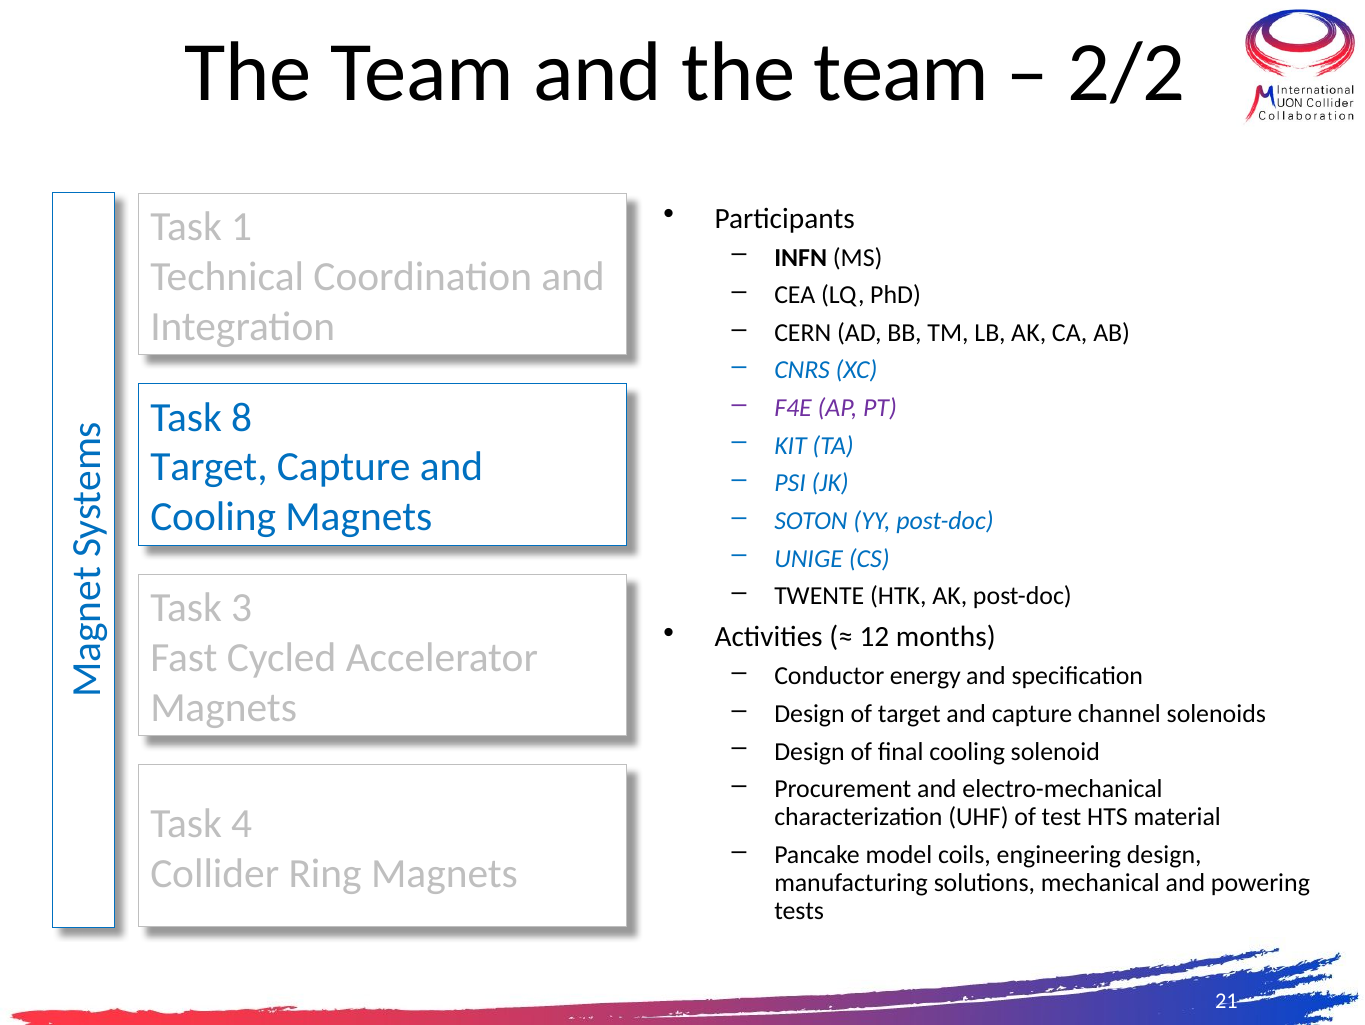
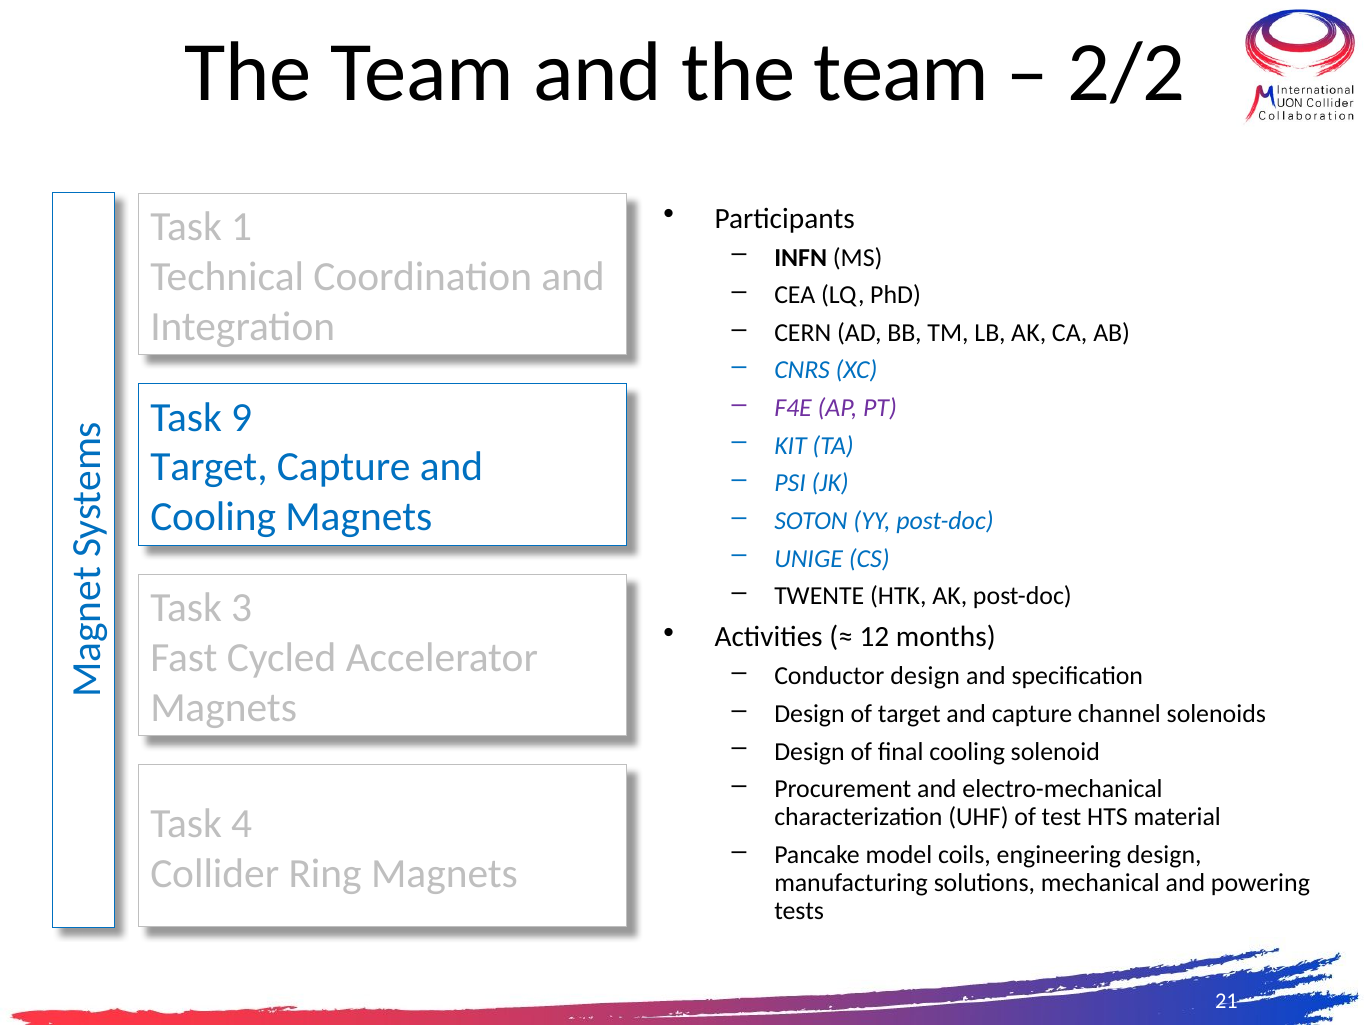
8: 8 -> 9
Conductor energy: energy -> design
